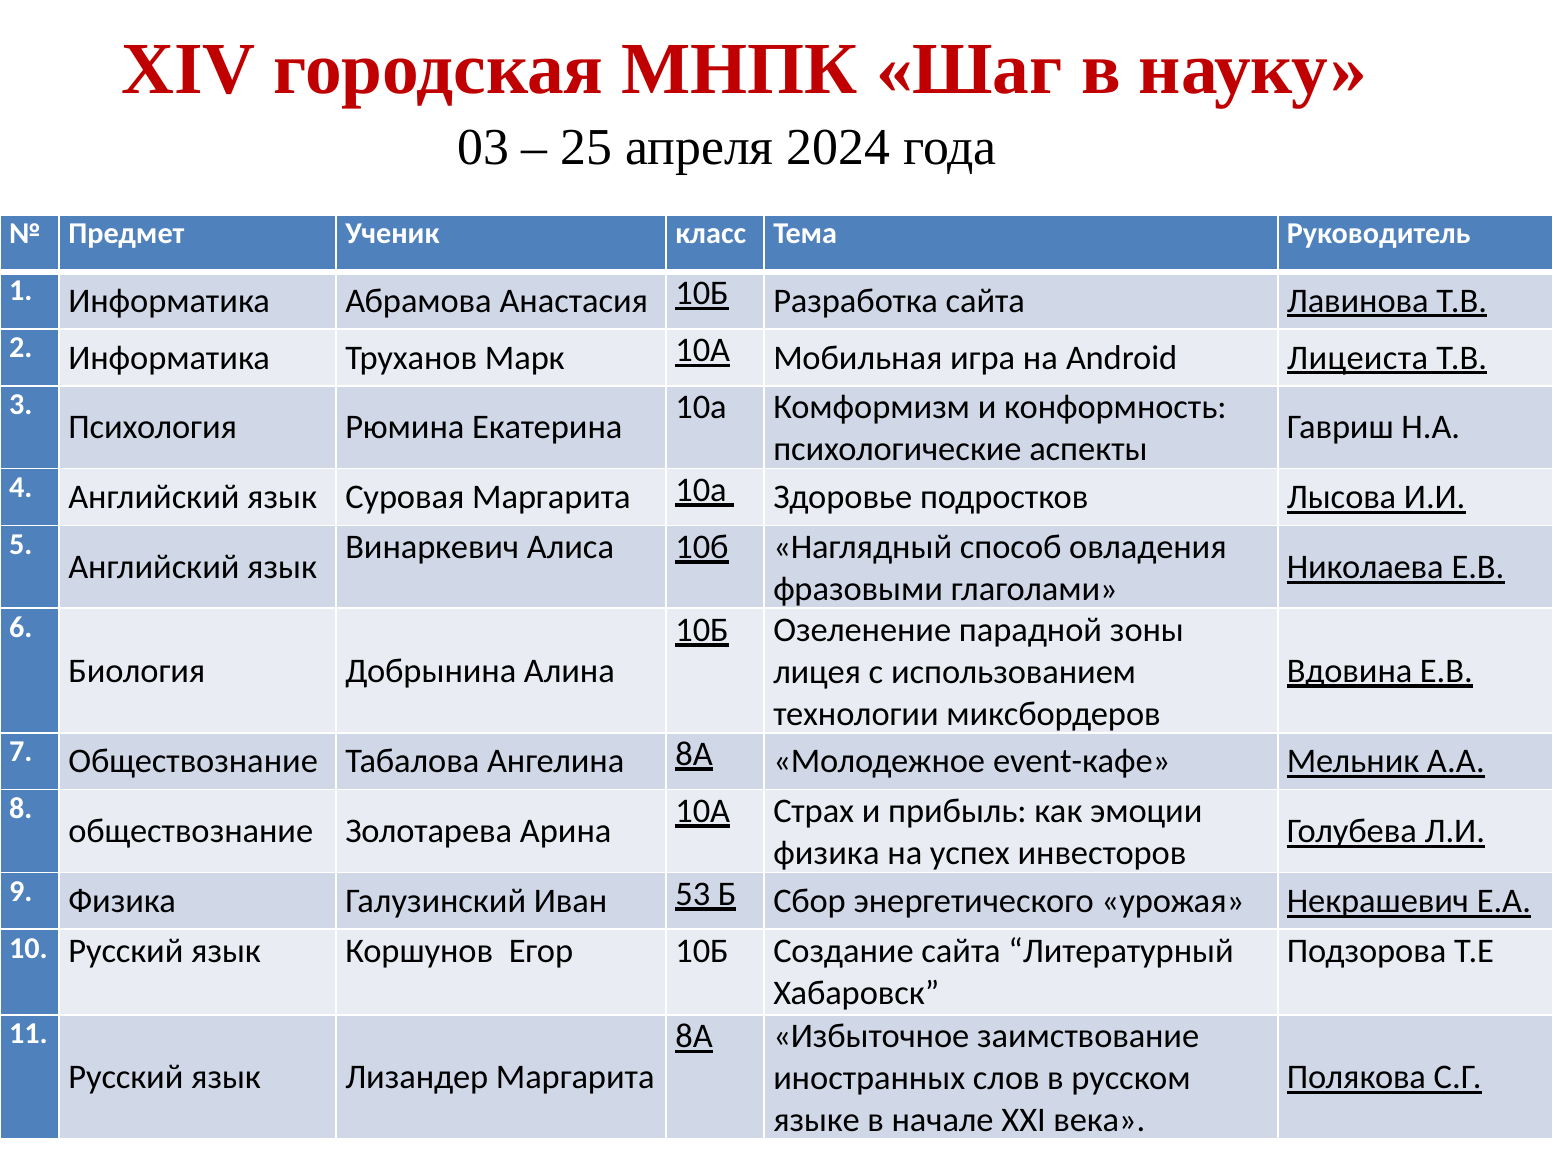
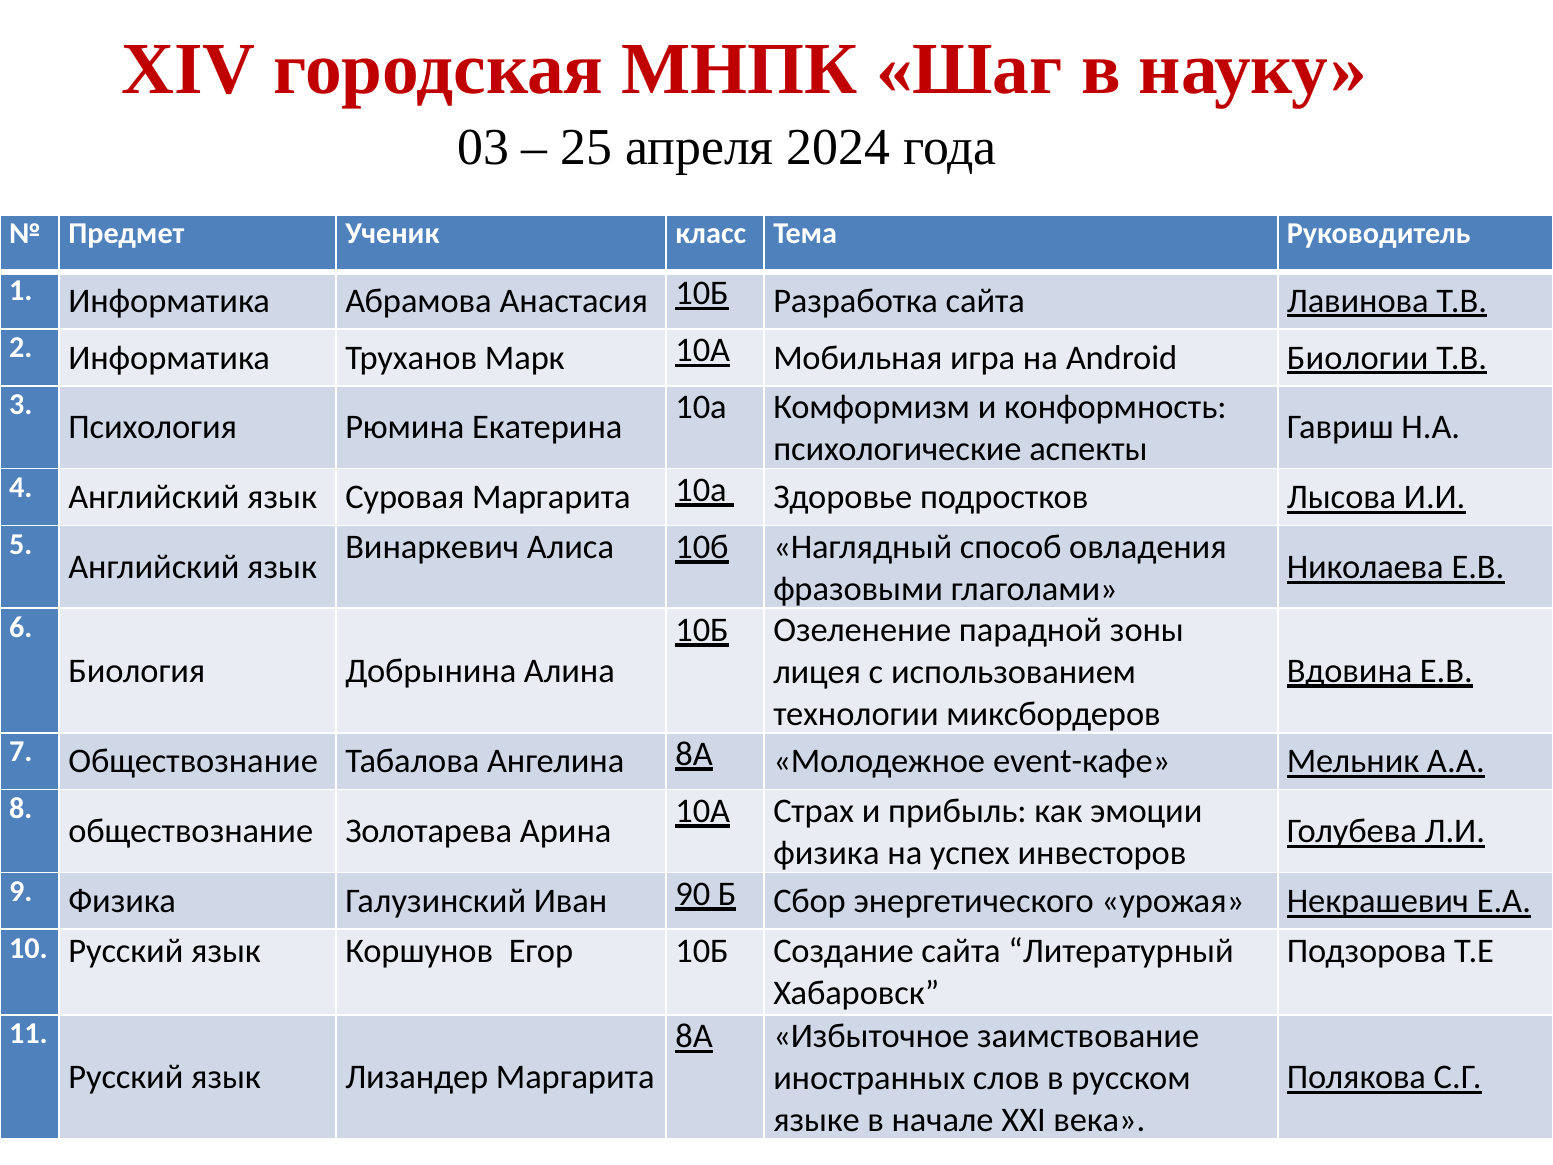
Лицеиста: Лицеиста -> Биологии
53: 53 -> 90
